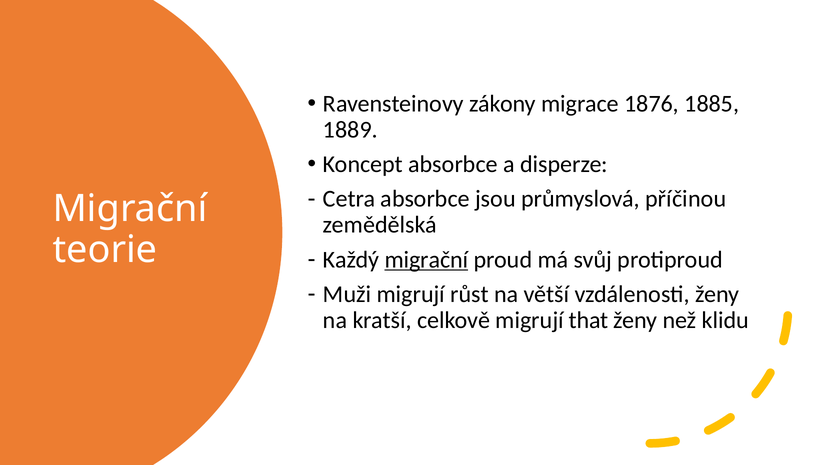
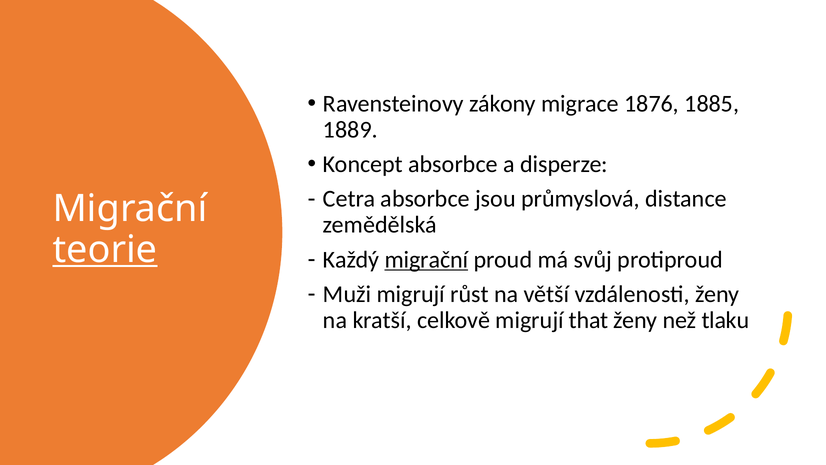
příčinou: příčinou -> distance
teorie underline: none -> present
klidu: klidu -> tlaku
